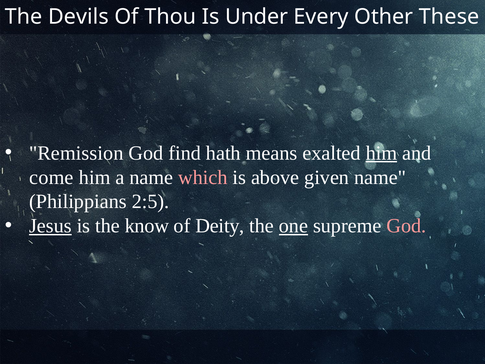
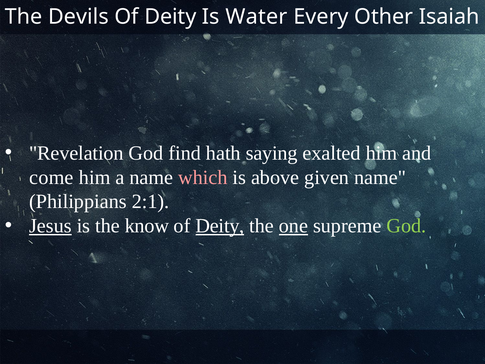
Thou at (170, 17): Thou -> Deity
Under: Under -> Water
These: These -> Isaiah
Remission: Remission -> Revelation
means: means -> saying
him at (381, 153) underline: present -> none
2:5: 2:5 -> 2:1
Deity at (220, 226) underline: none -> present
God at (406, 226) colour: pink -> light green
